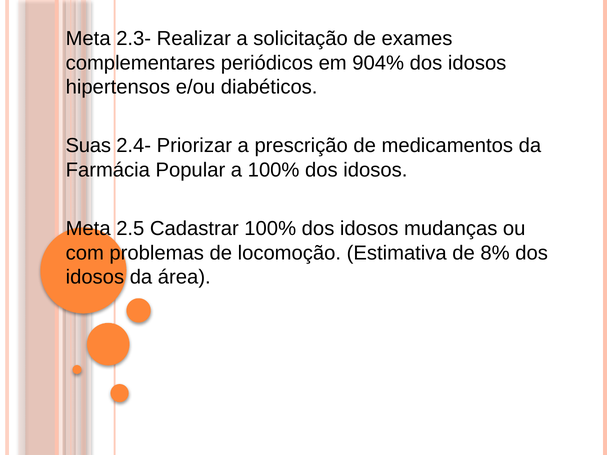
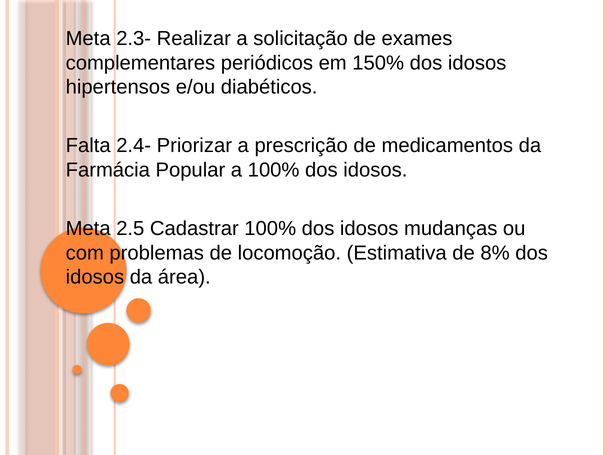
904%: 904% -> 150%
Suas: Suas -> Falta
